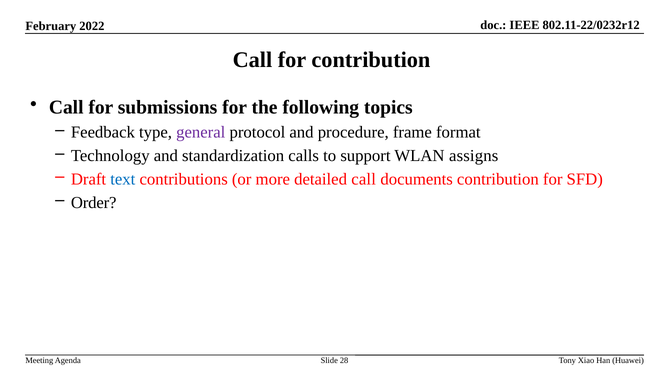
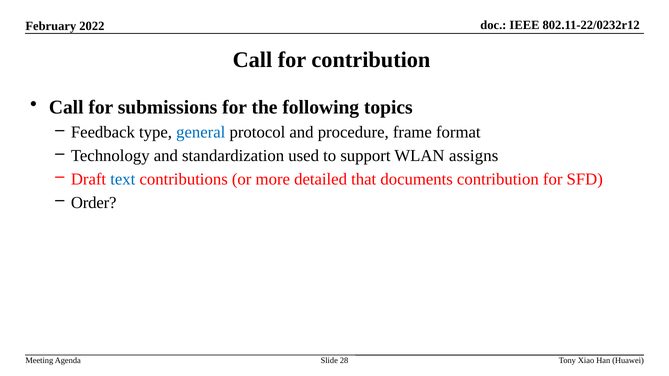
general colour: purple -> blue
calls: calls -> used
detailed call: call -> that
